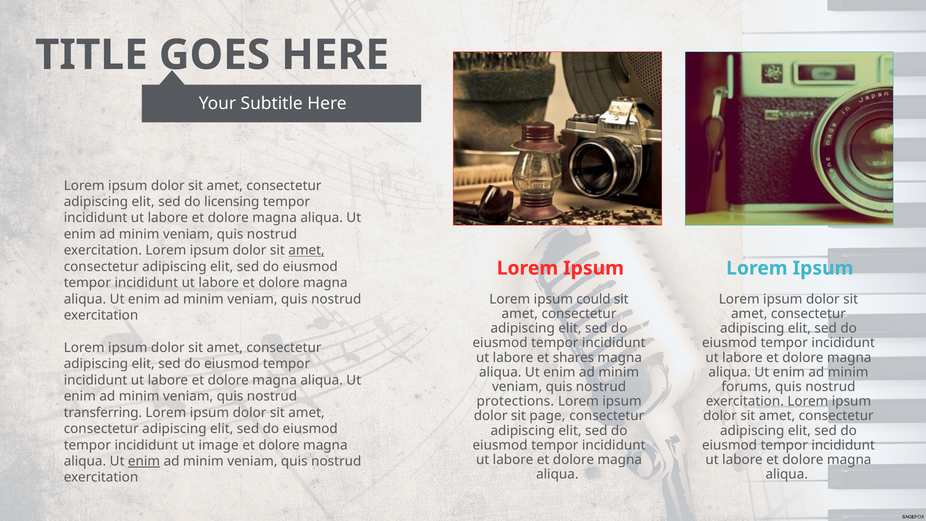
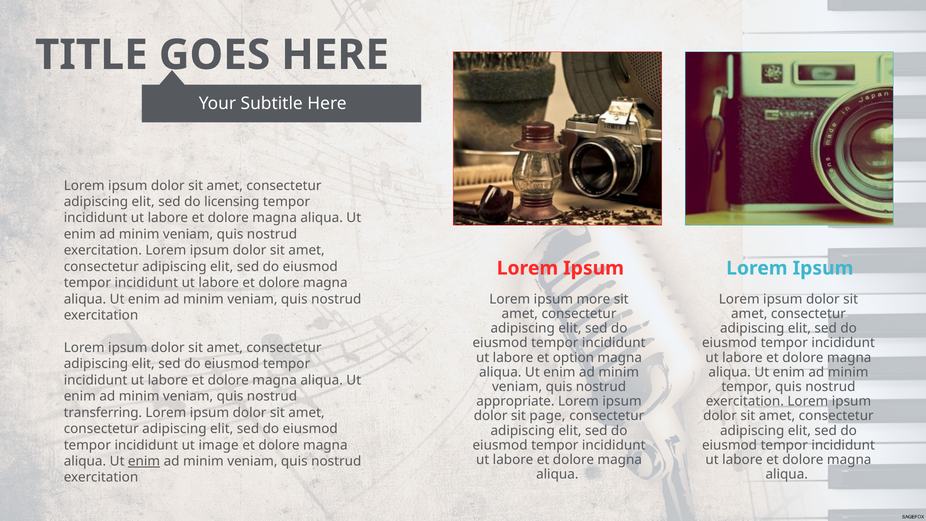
amet at (307, 250) underline: present -> none
could: could -> more
shares: shares -> option
forums at (746, 387): forums -> tempor
protections: protections -> appropriate
